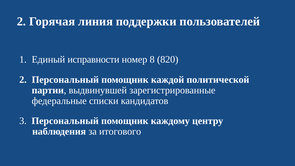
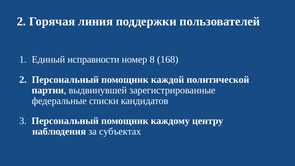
820: 820 -> 168
итогового: итогового -> субъектах
